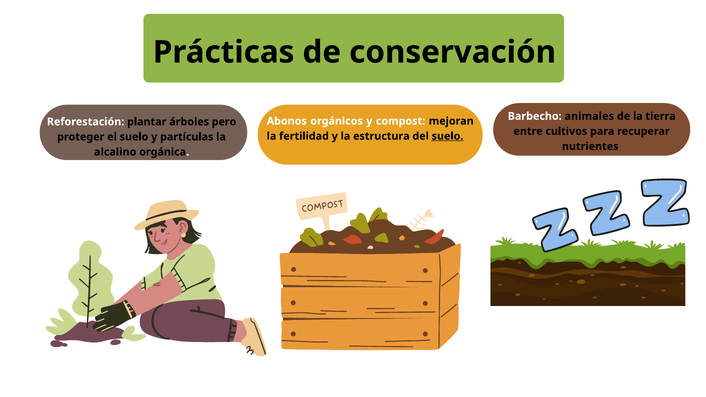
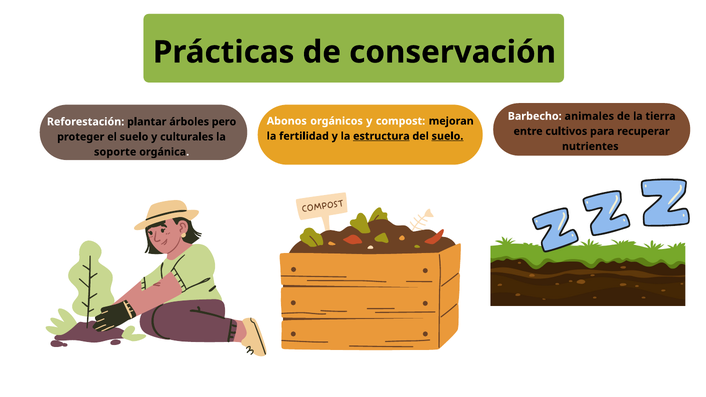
estructura underline: none -> present
partículas: partículas -> culturales
alcalino: alcalino -> soporte
